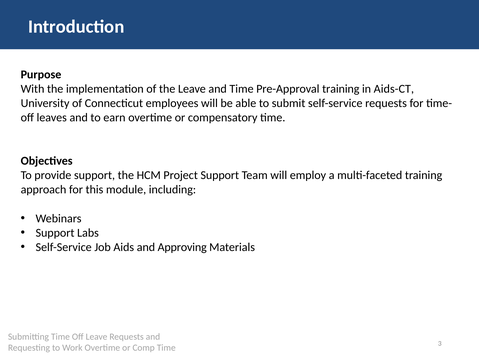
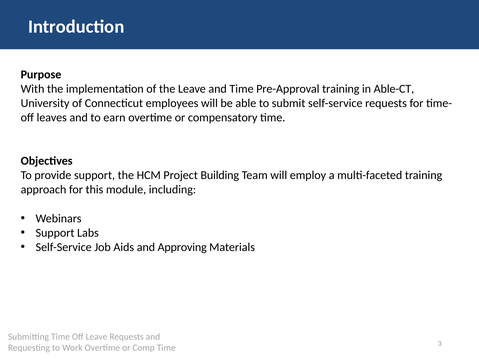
Aids-CT: Aids-CT -> Able-CT
Project Support: Support -> Building
